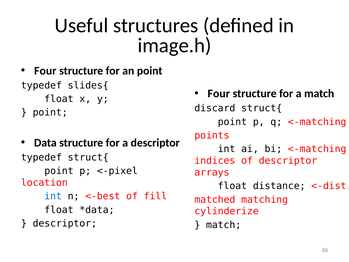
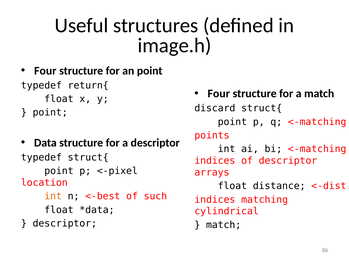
slides{: slides{ -> return{
int at (53, 196) colour: blue -> orange
fill: fill -> such
matched at (215, 199): matched -> indices
cylinderize: cylinderize -> cylindrical
